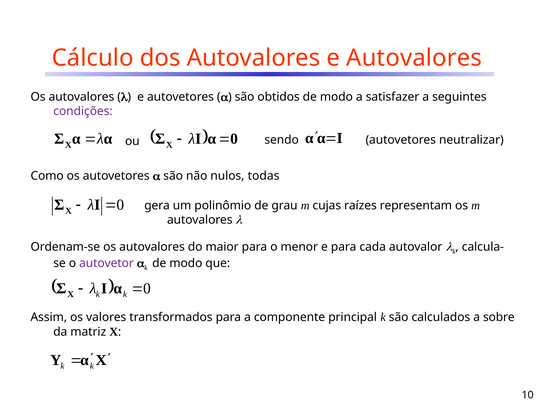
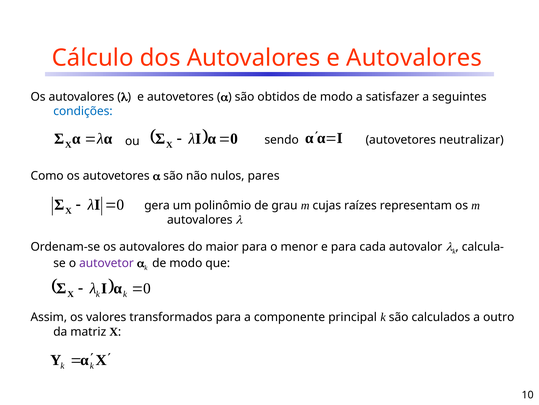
condições colour: purple -> blue
todas: todas -> pares
sobre: sobre -> outro
